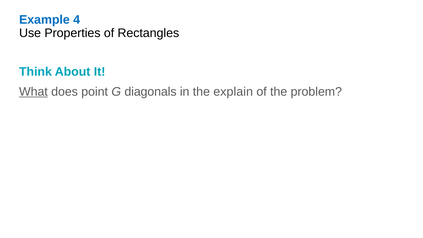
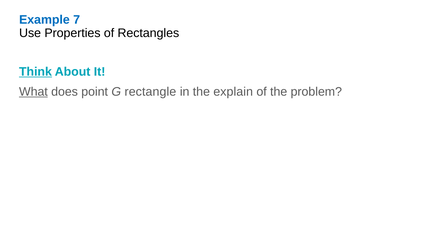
4: 4 -> 7
Think underline: none -> present
diagonals: diagonals -> rectangle
